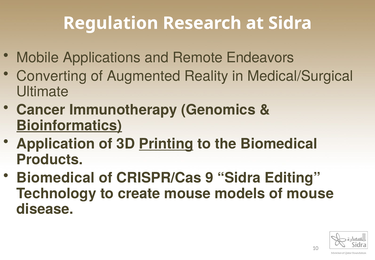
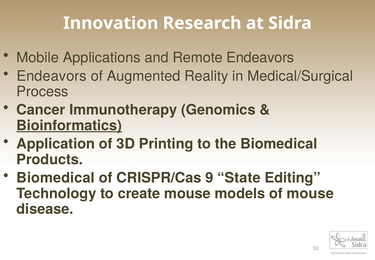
Regulation: Regulation -> Innovation
Converting at (52, 76): Converting -> Endeavors
Ultimate: Ultimate -> Process
Printing underline: present -> none
9 Sidra: Sidra -> State
